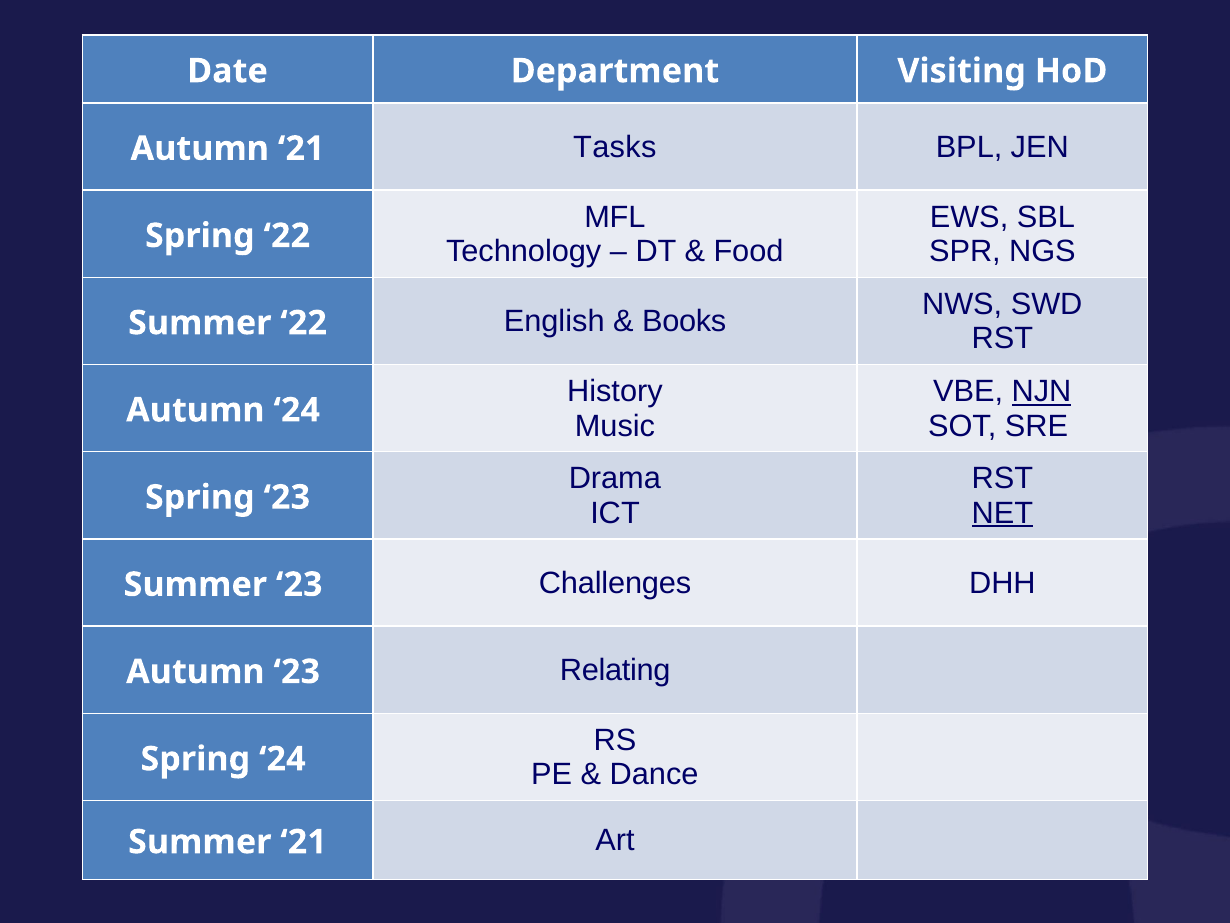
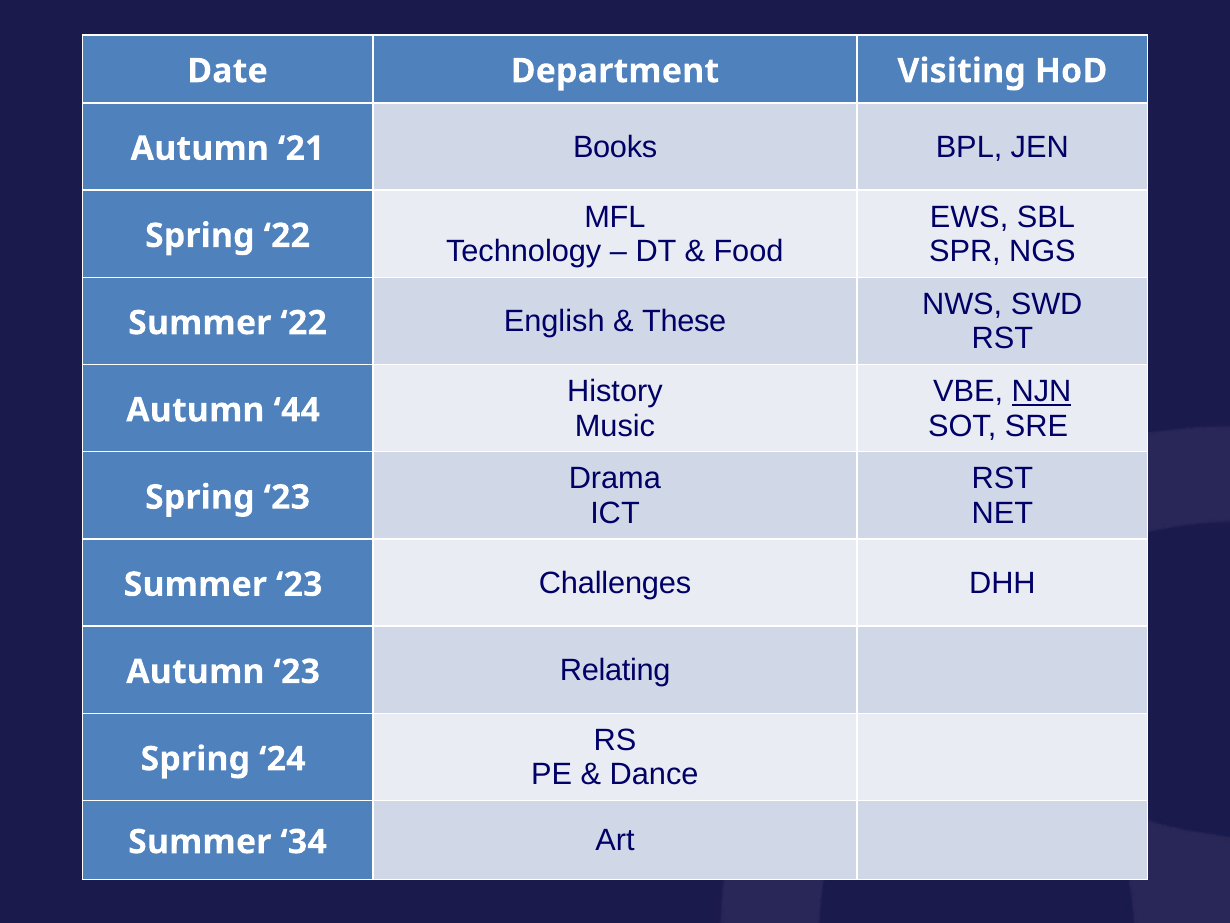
Tasks: Tasks -> Books
Books: Books -> These
Autumn 24: 24 -> 44
NET underline: present -> none
Summer 21: 21 -> 34
